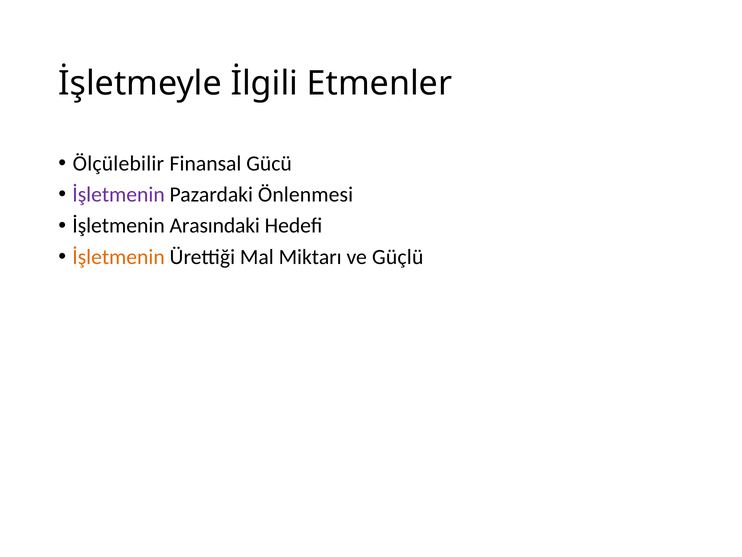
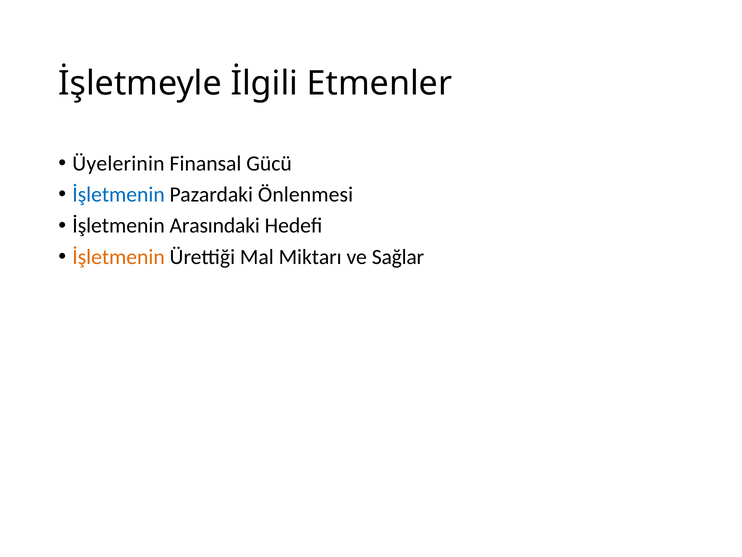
Ölçülebilir: Ölçülebilir -> Üyelerinin
İşletmenin at (119, 195) colour: purple -> blue
Güçlü: Güçlü -> Sağlar
